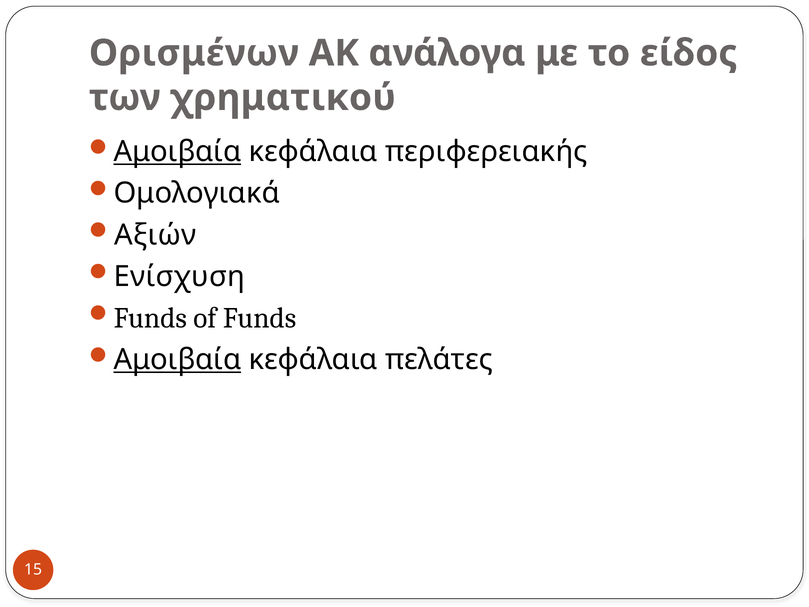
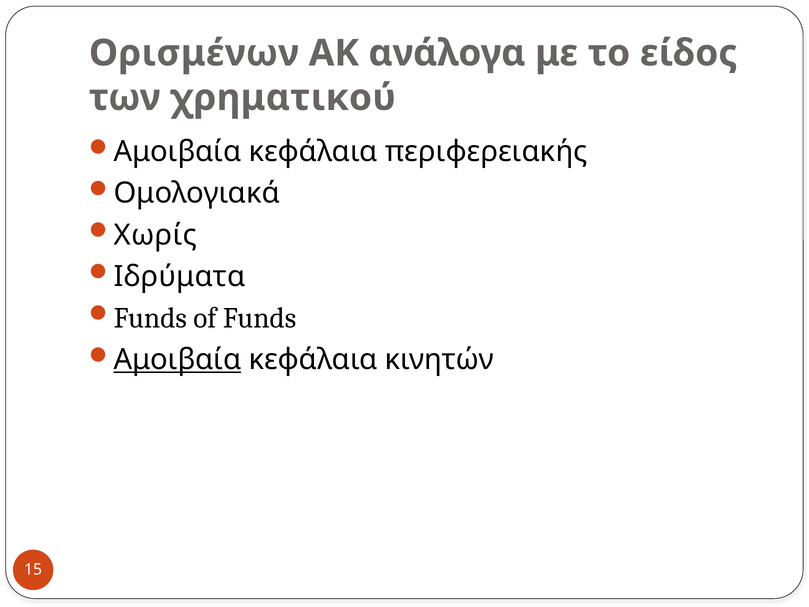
Αμοιβαία at (177, 152) underline: present -> none
Αξιών: Αξιών -> Χωρίς
Ενίσχυση: Ενίσχυση -> Ιδρύματα
πελάτες: πελάτες -> κινητών
